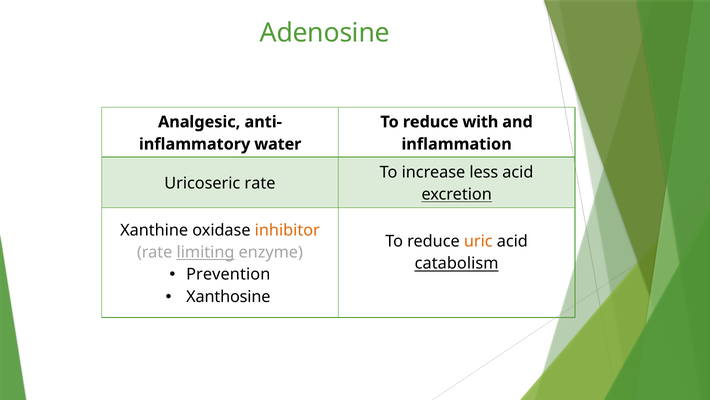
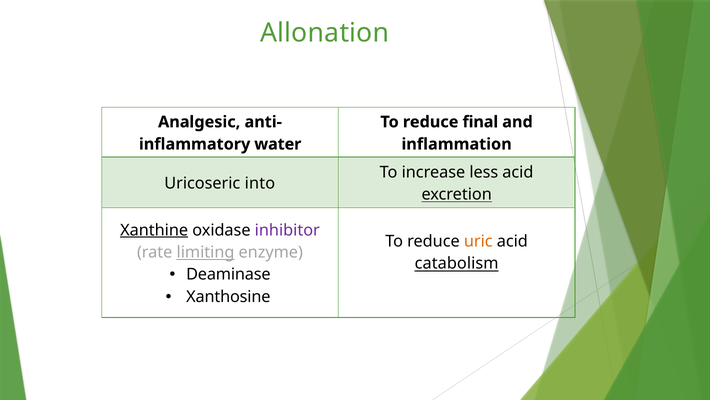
Adenosine: Adenosine -> Allonation
with: with -> final
Uricoseric rate: rate -> into
Xanthine underline: none -> present
inhibitor colour: orange -> purple
Prevention: Prevention -> Deaminase
